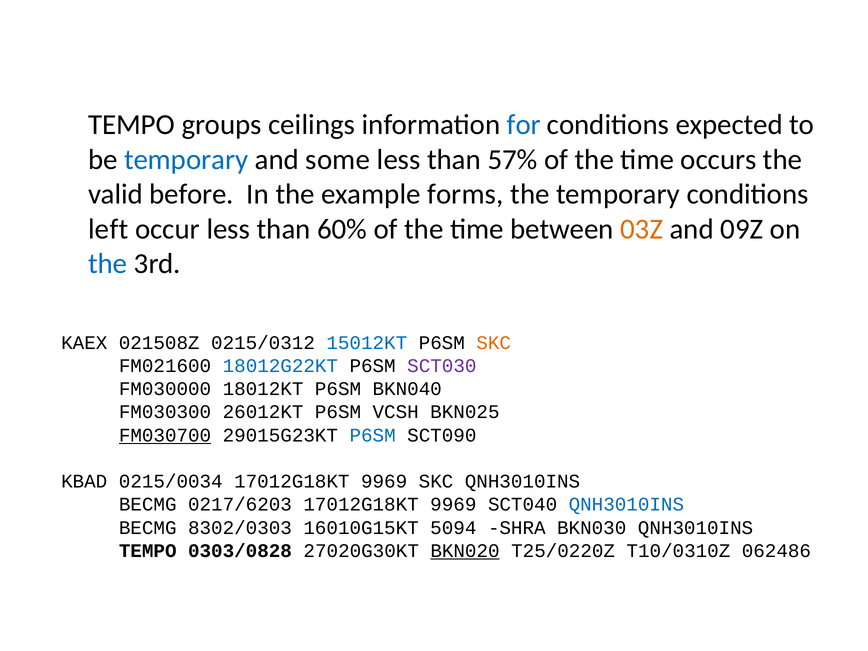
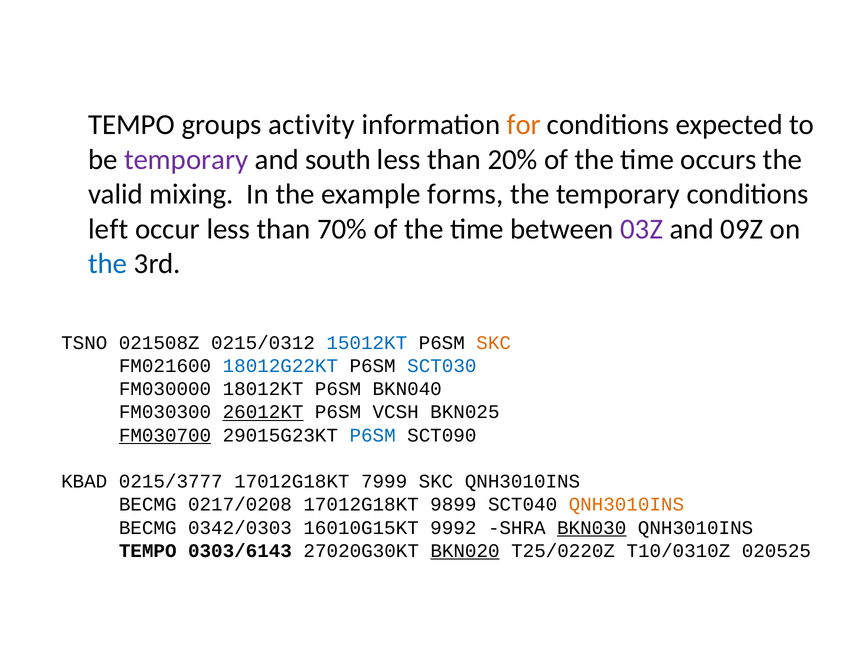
ceilings: ceilings -> activity
for colour: blue -> orange
temporary at (186, 160) colour: blue -> purple
some: some -> south
57%: 57% -> 20%
before: before -> mixing
60%: 60% -> 70%
03Z colour: orange -> purple
KAEX: KAEX -> TSNO
SCT030 colour: purple -> blue
26012KT underline: none -> present
0215/0034: 0215/0034 -> 0215/3777
9969 at (384, 481): 9969 -> 7999
0217/6203: 0217/6203 -> 0217/0208
9969 at (453, 505): 9969 -> 9899
QNH3010INS at (626, 505) colour: blue -> orange
8302/0303: 8302/0303 -> 0342/0303
5094: 5094 -> 9992
BKN030 underline: none -> present
0303/0828: 0303/0828 -> 0303/6143
062486: 062486 -> 020525
